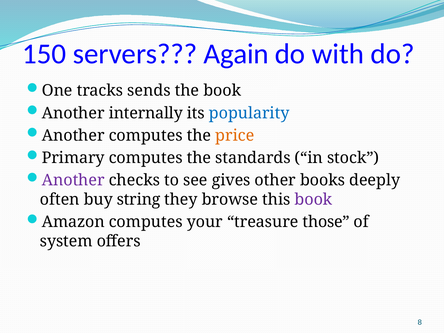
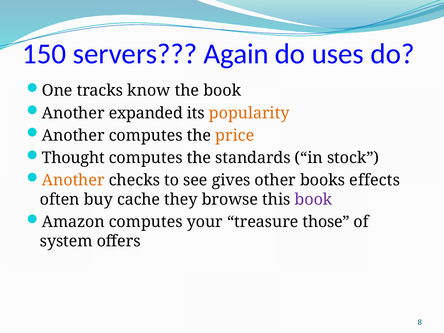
with: with -> uses
sends: sends -> know
internally: internally -> expanded
popularity colour: blue -> orange
Primary: Primary -> Thought
Another at (73, 180) colour: purple -> orange
deeply: deeply -> effects
string: string -> cache
